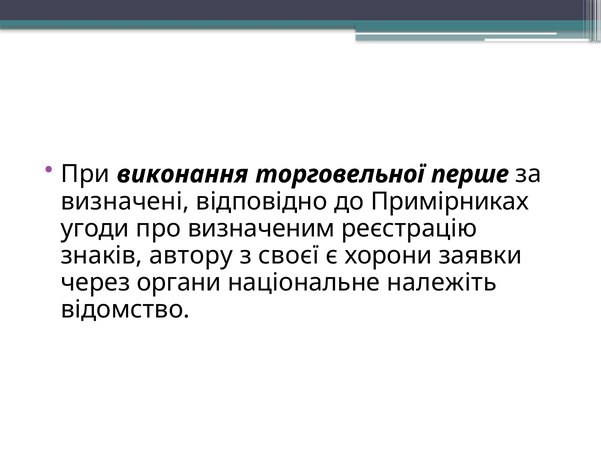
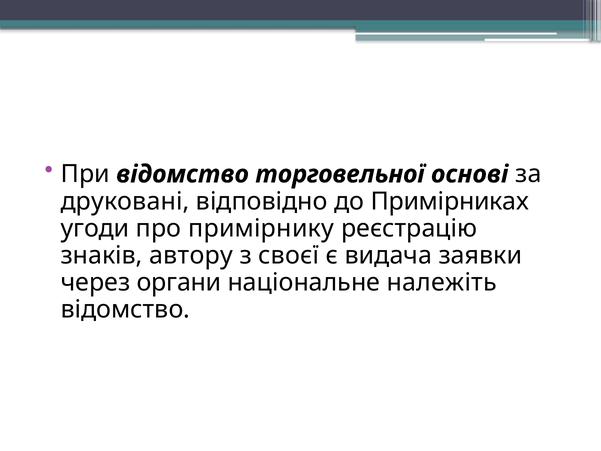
При виконання: виконання -> відомство
перше: перше -> основі
визначені: визначені -> друковані
визначеним: визначеним -> примірнику
хорони: хорони -> видача
